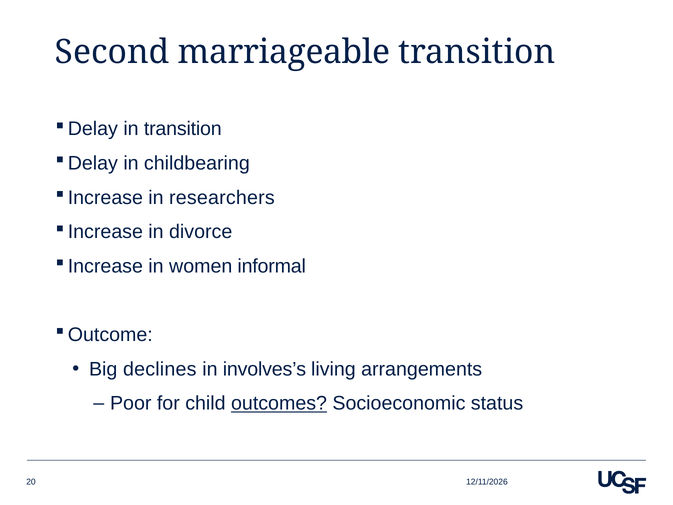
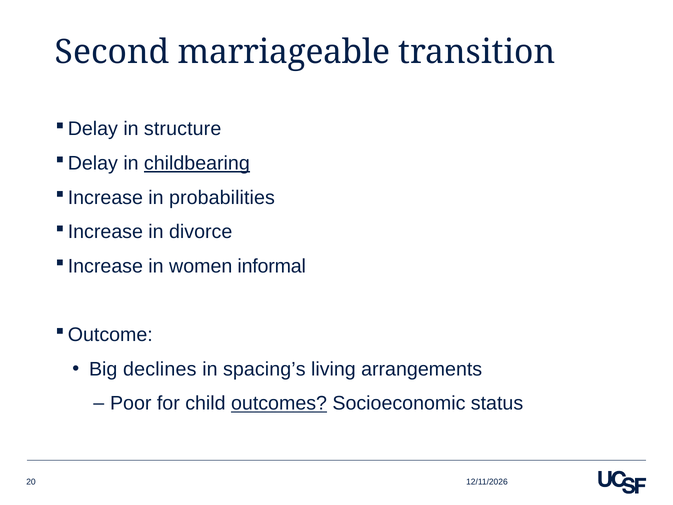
in transition: transition -> structure
childbearing underline: none -> present
researchers: researchers -> probabilities
involves’s: involves’s -> spacing’s
